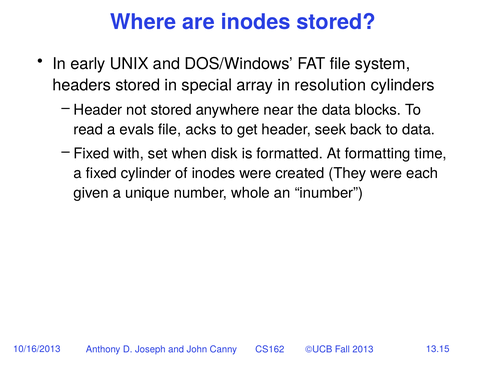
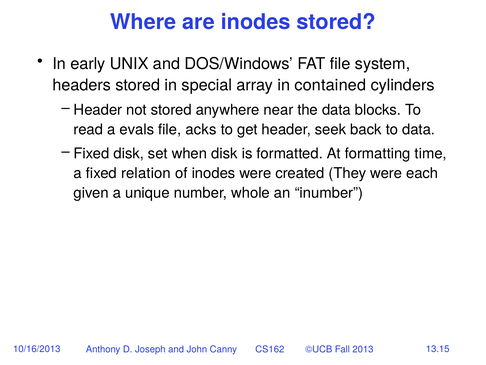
resolution: resolution -> contained
Fixed with: with -> disk
cylinder: cylinder -> relation
